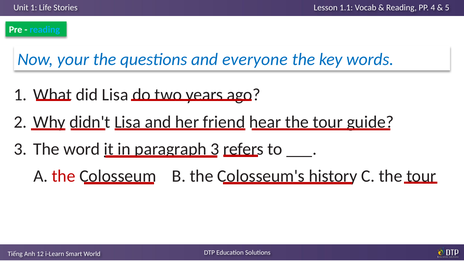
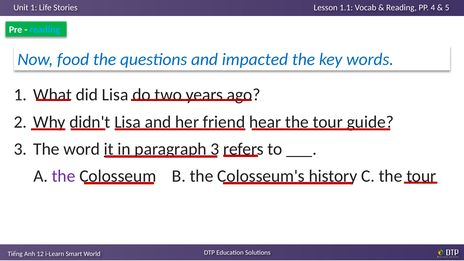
your: your -> food
everyone: everyone -> impacted
the at (64, 176) colour: red -> purple
